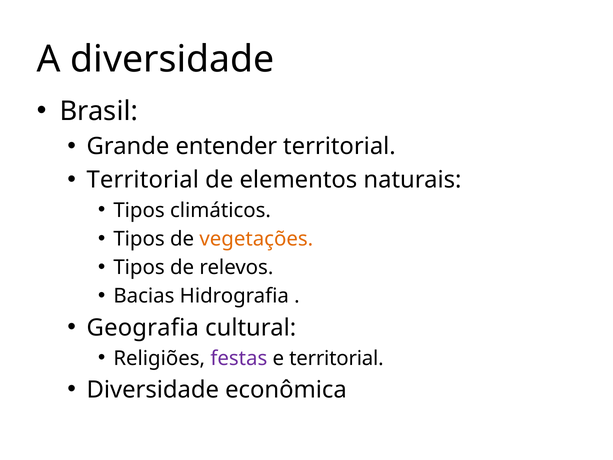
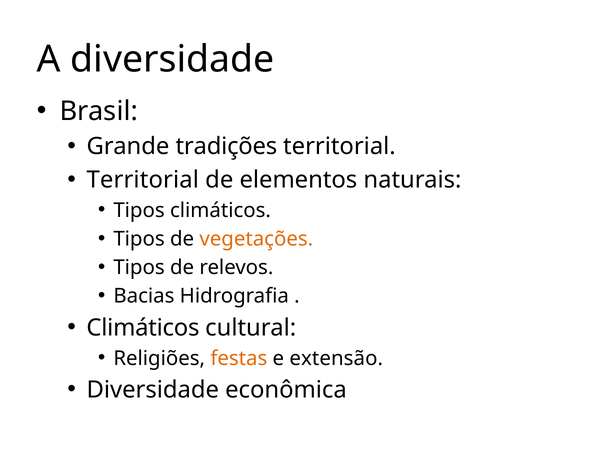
entender: entender -> tradições
Geografia at (143, 328): Geografia -> Climáticos
festas colour: purple -> orange
e territorial: territorial -> extensão
